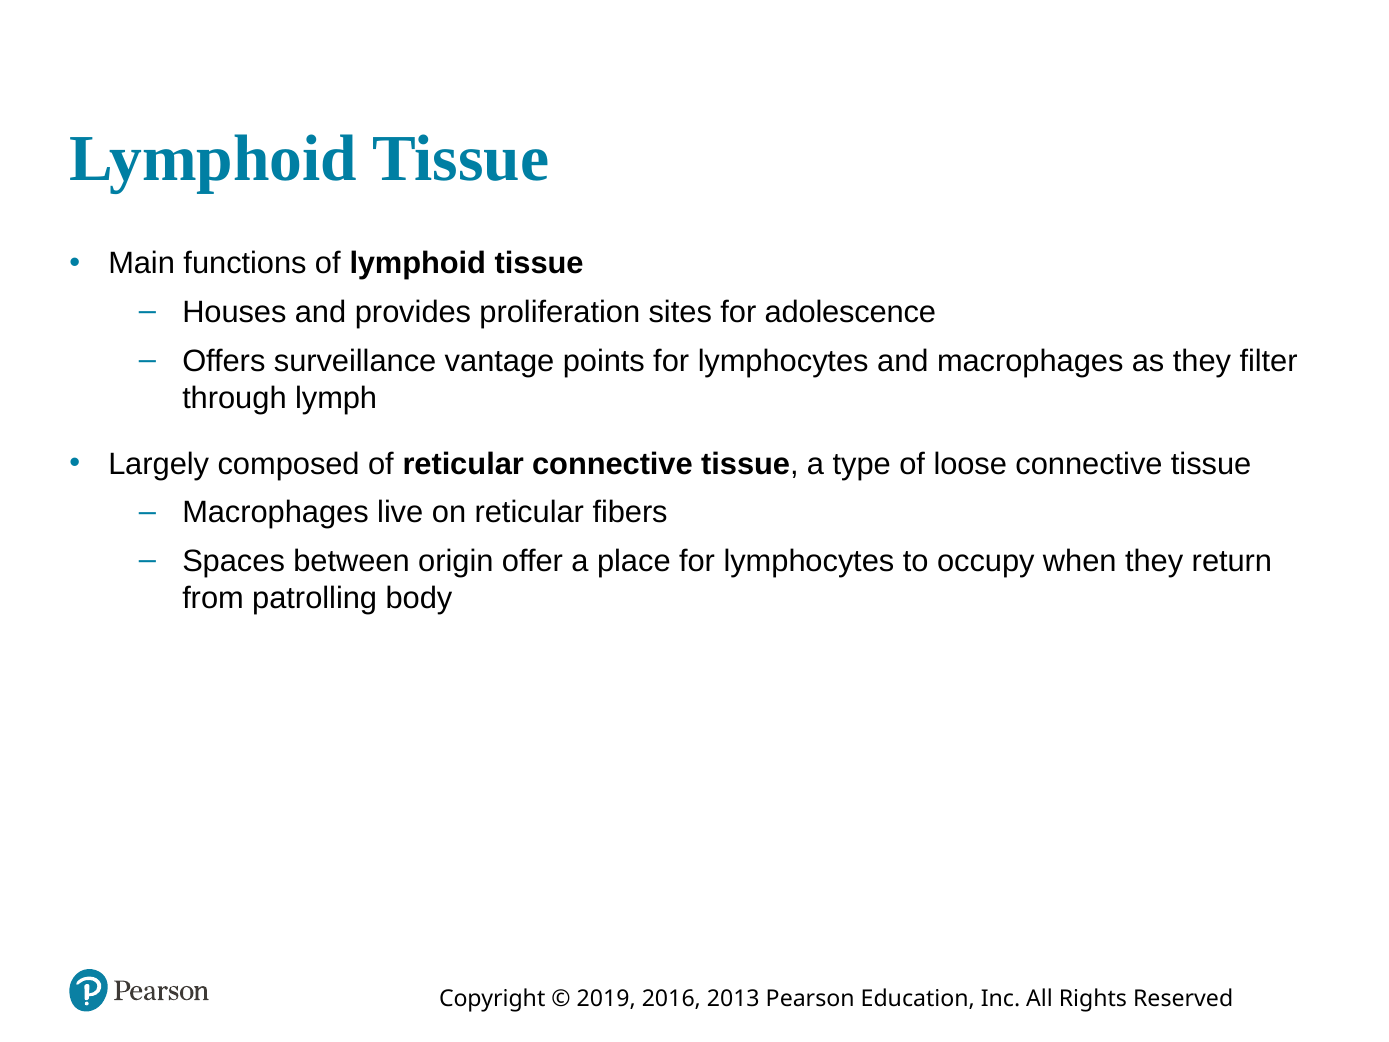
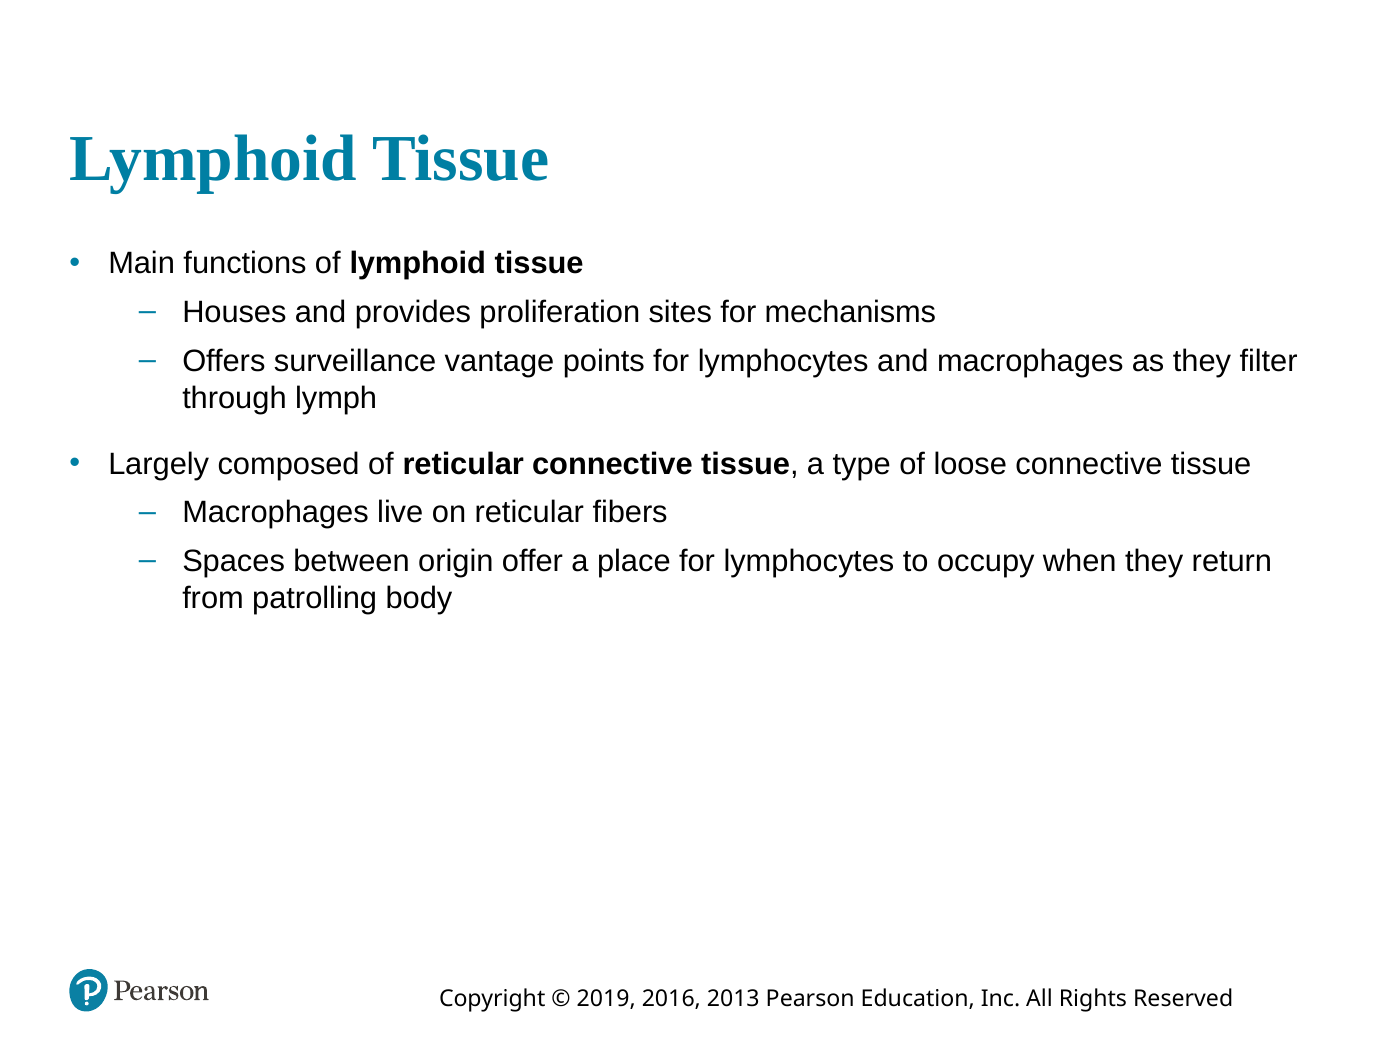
adolescence: adolescence -> mechanisms
